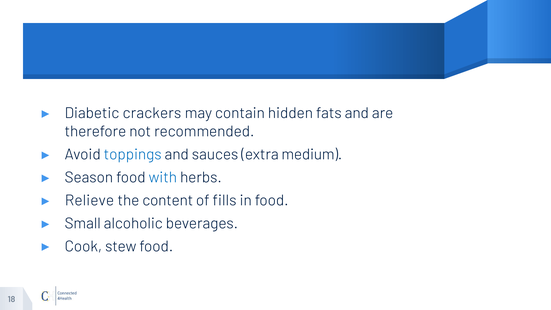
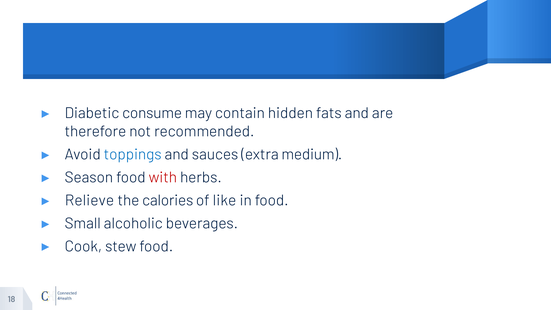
crackers: crackers -> consume
with colour: blue -> red
content: content -> calories
fills: fills -> like
